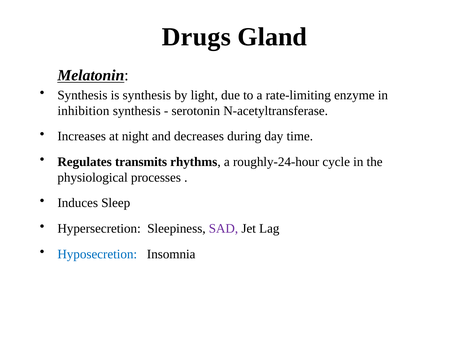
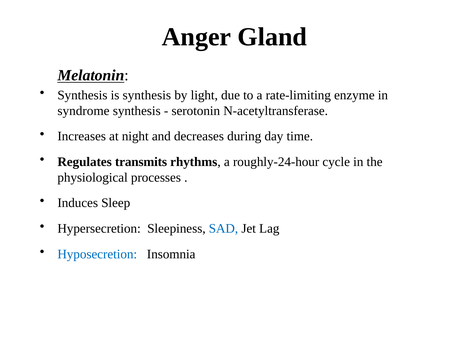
Drugs: Drugs -> Anger
inhibition: inhibition -> syndrome
SAD colour: purple -> blue
